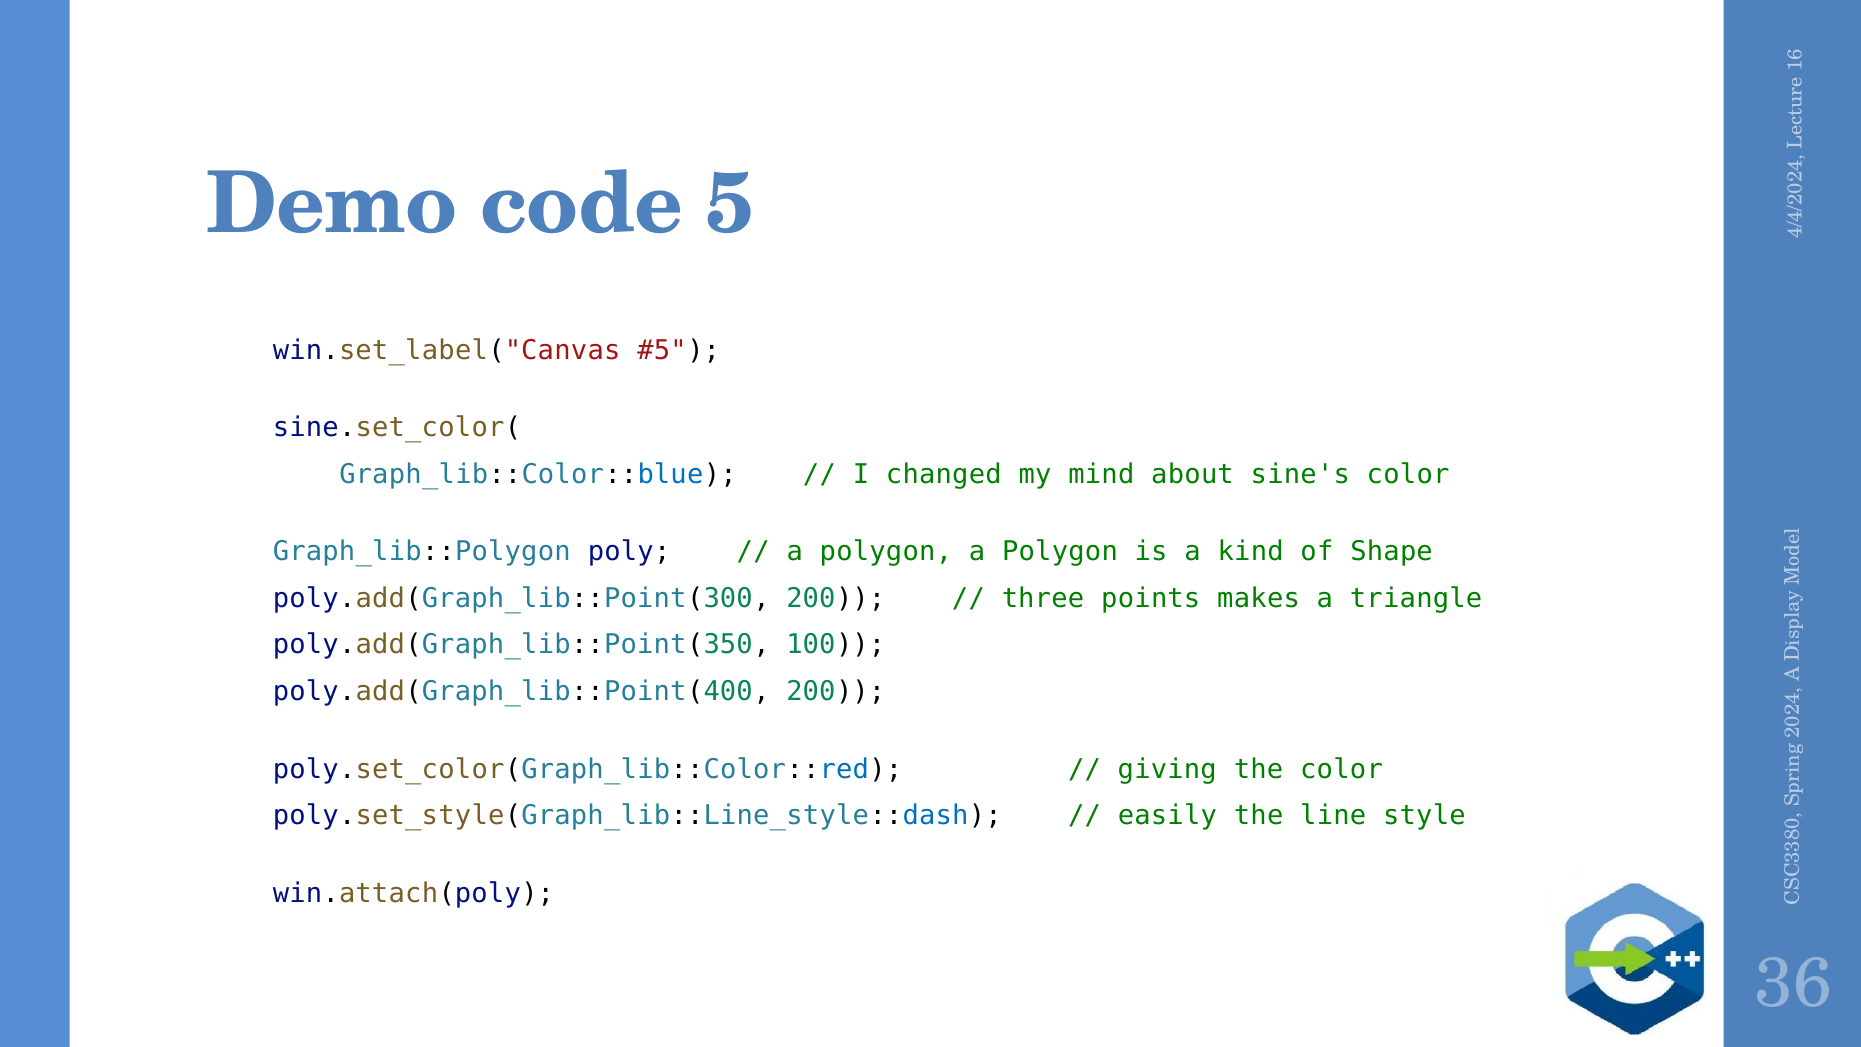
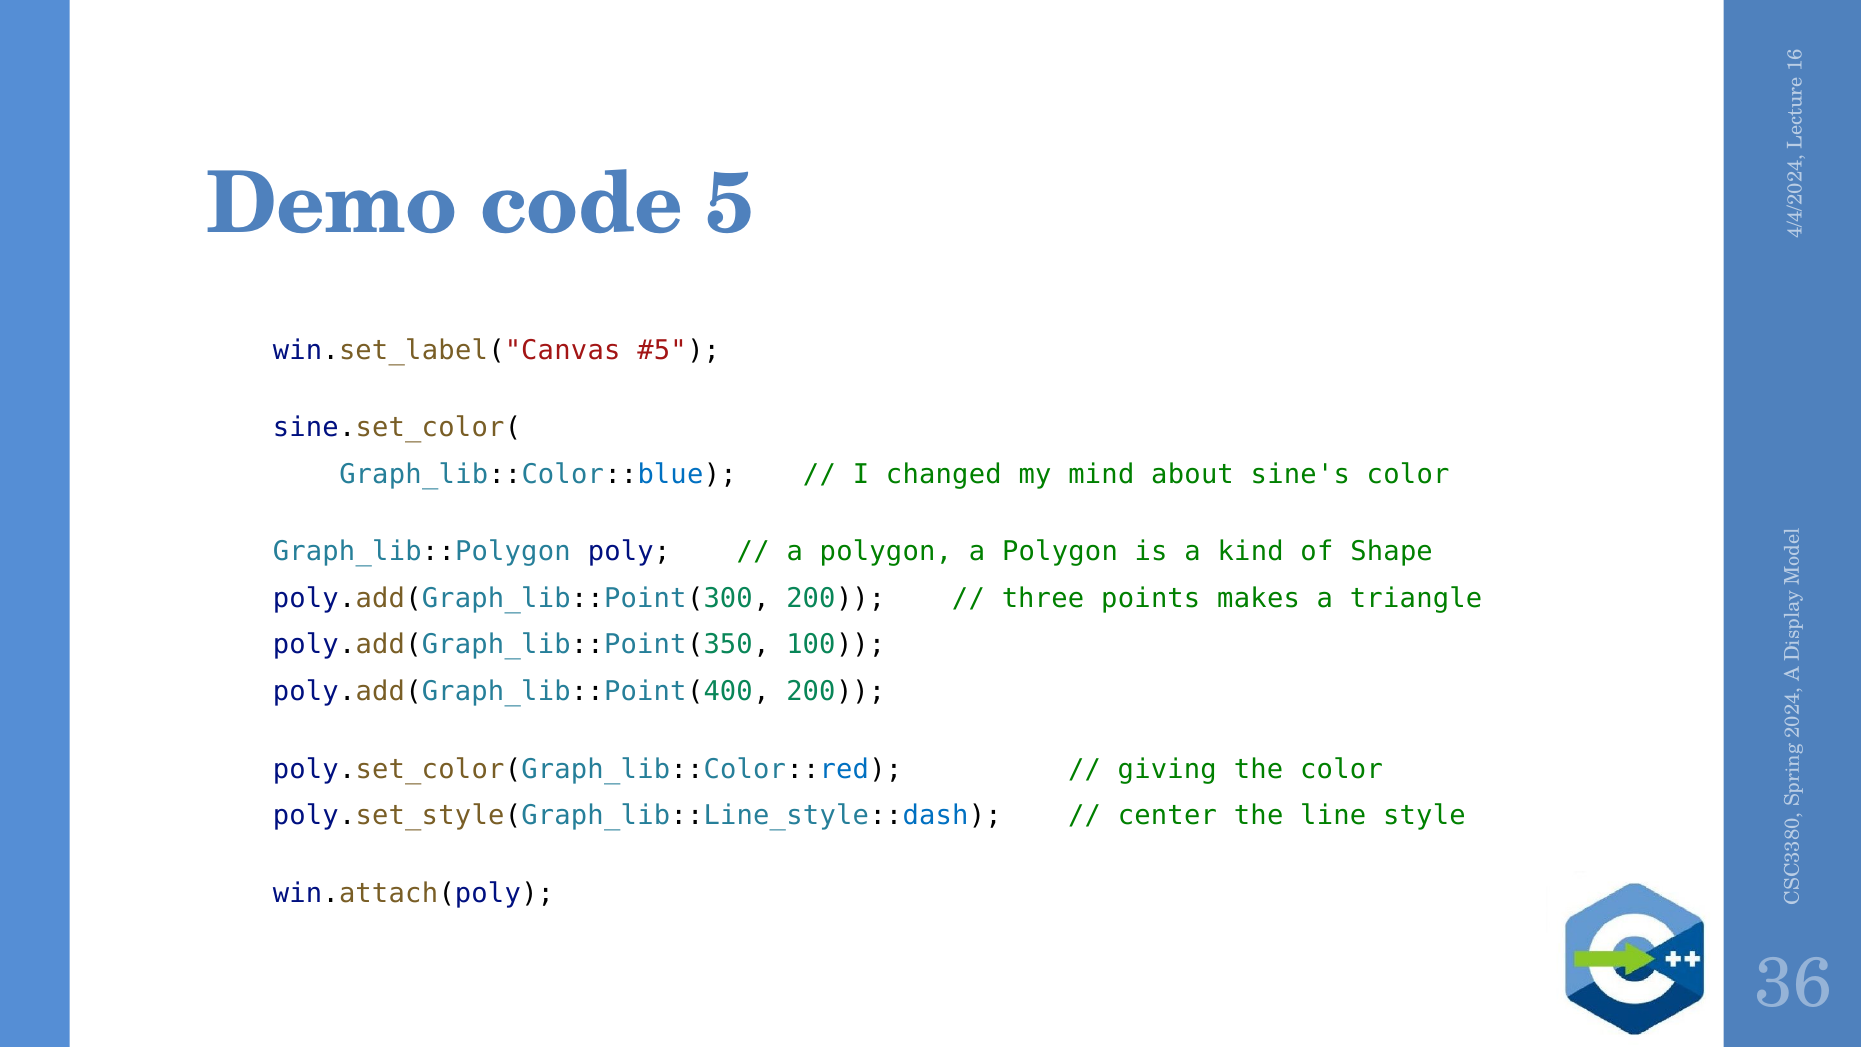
easily: easily -> center
